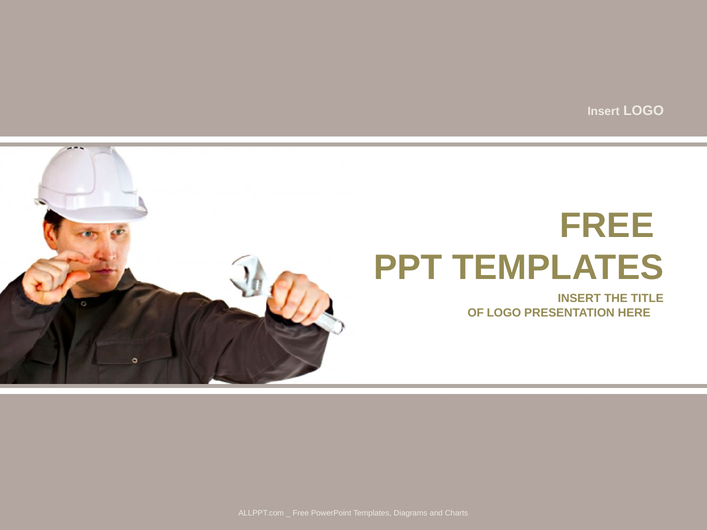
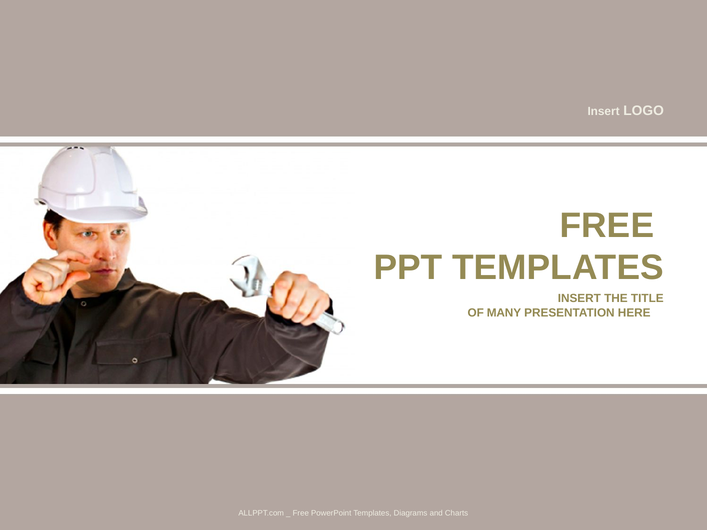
OF LOGO: LOGO -> MANY
